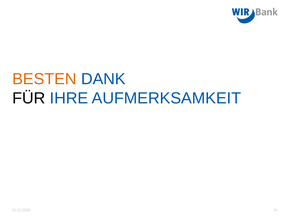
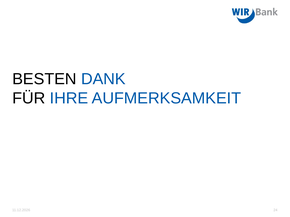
BESTEN colour: orange -> black
